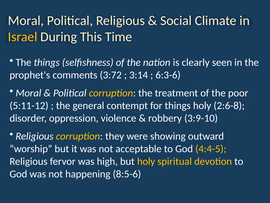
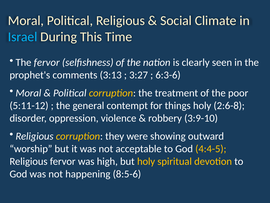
Israel colour: yellow -> light blue
The things: things -> fervor
3:72: 3:72 -> 3:13
3:14: 3:14 -> 3:27
